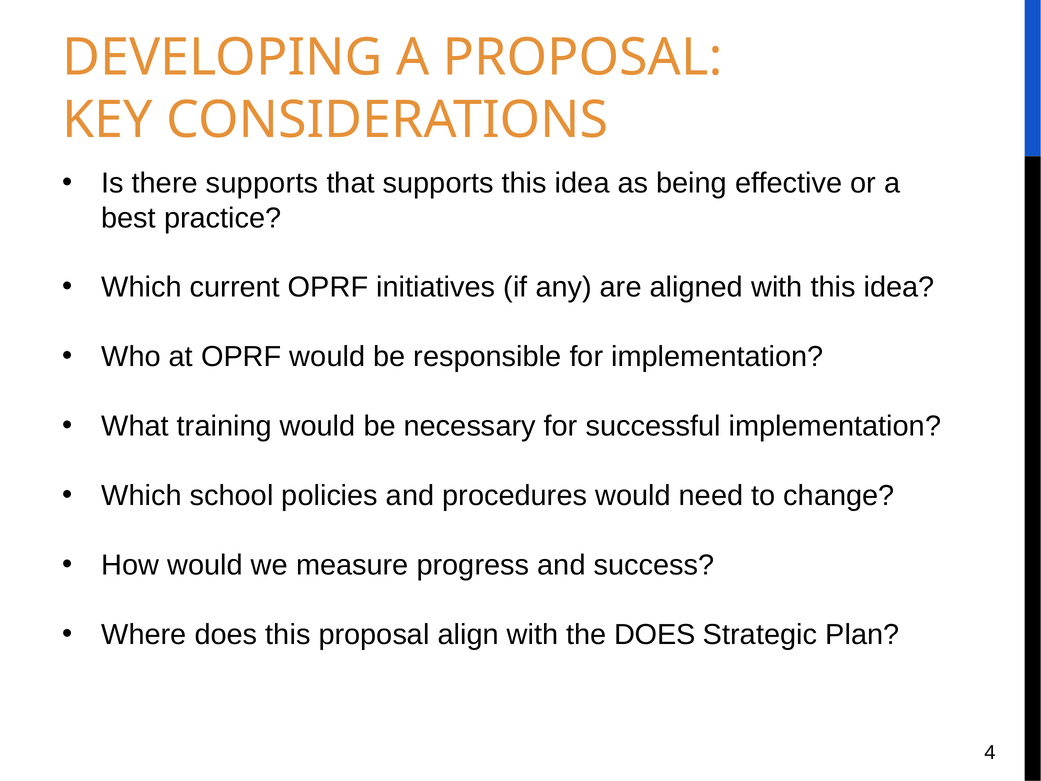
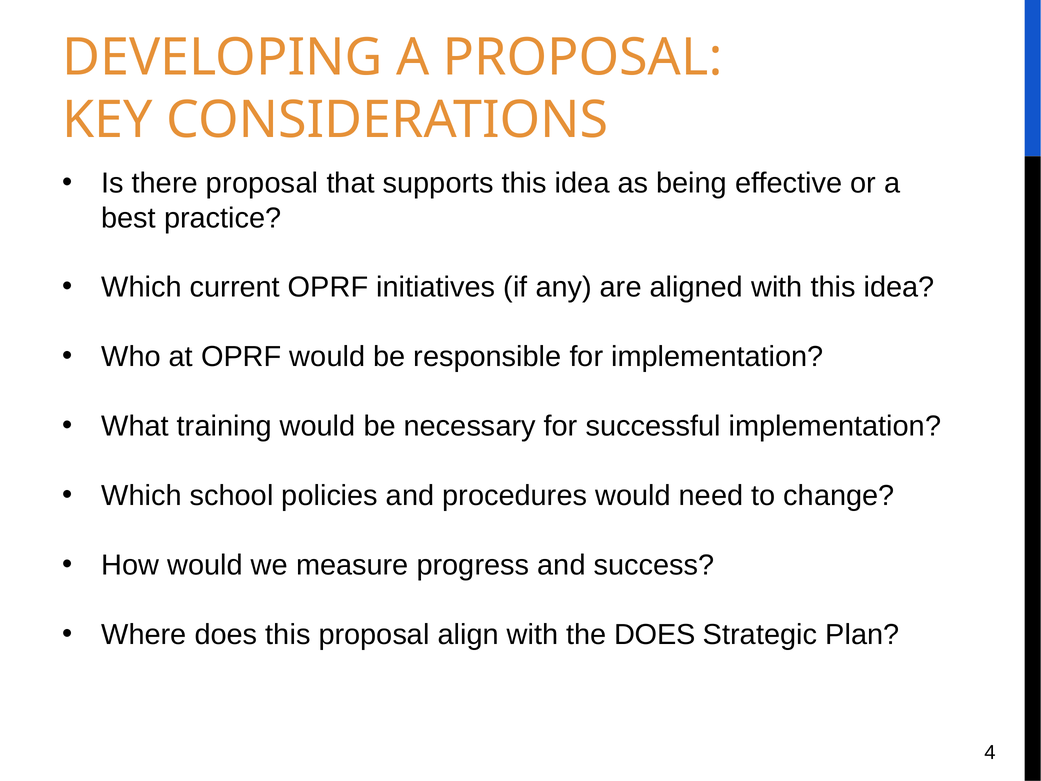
there supports: supports -> proposal
